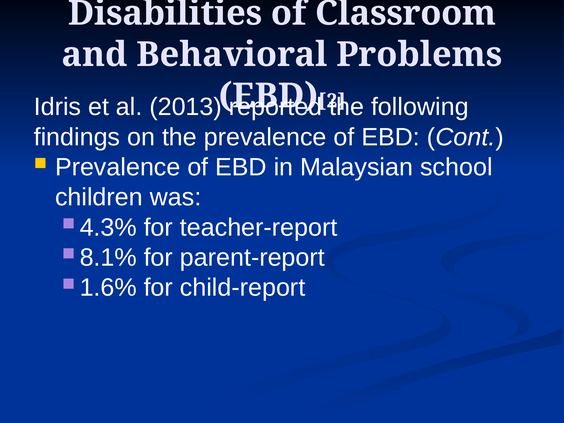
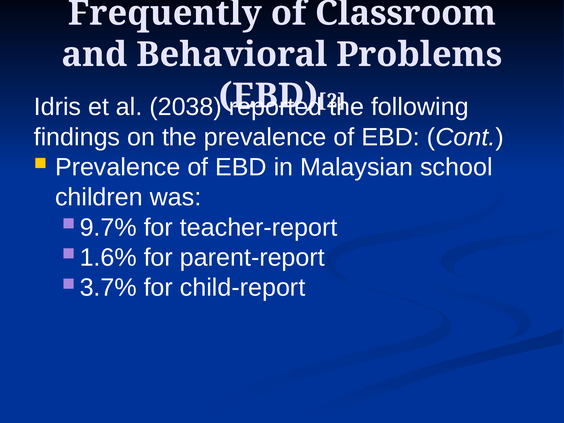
Disabilities: Disabilities -> Frequently
2013: 2013 -> 2038
4.3%: 4.3% -> 9.7%
8.1%: 8.1% -> 1.6%
1.6%: 1.6% -> 3.7%
